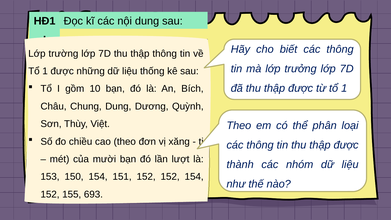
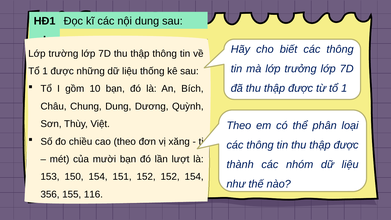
152 at (50, 194): 152 -> 356
693: 693 -> 116
